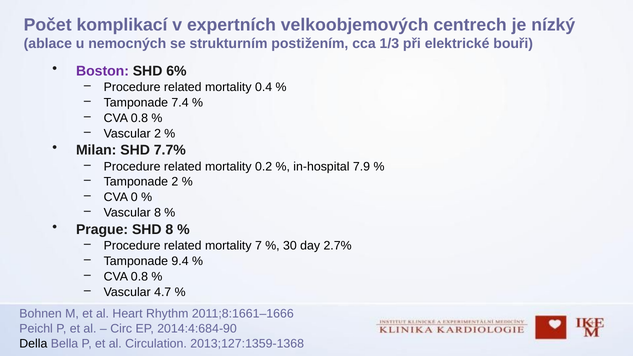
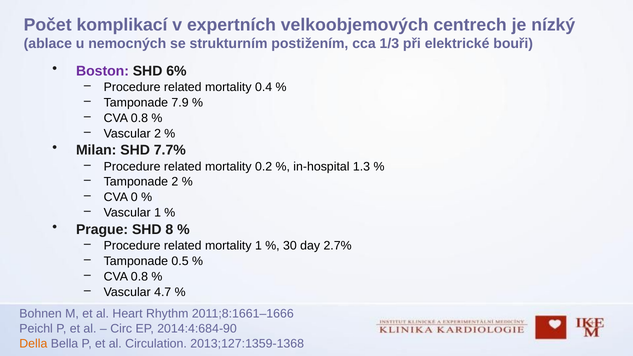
7.4: 7.4 -> 7.9
7.9: 7.9 -> 1.3
Vascular 8: 8 -> 1
mortality 7: 7 -> 1
9.4: 9.4 -> 0.5
Della colour: black -> orange
